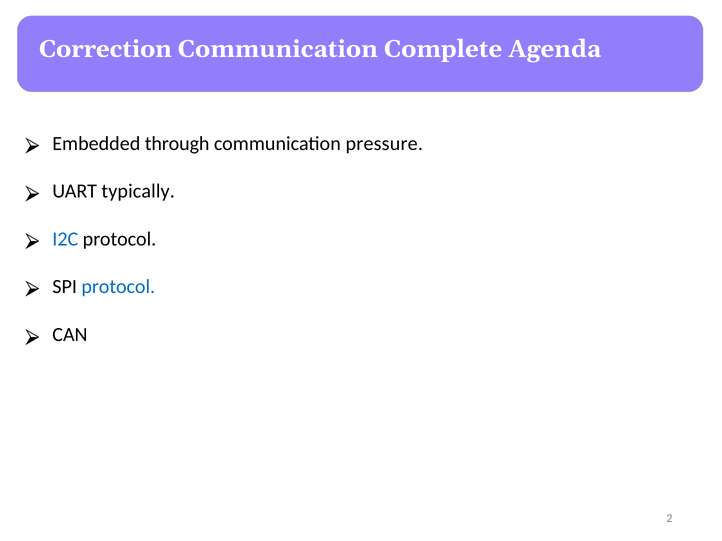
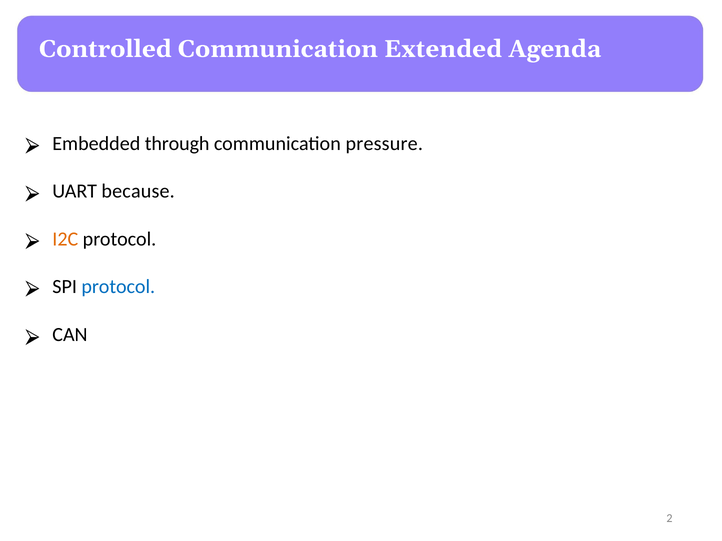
Correction: Correction -> Controlled
Complete: Complete -> Extended
typically: typically -> because
I2C colour: blue -> orange
